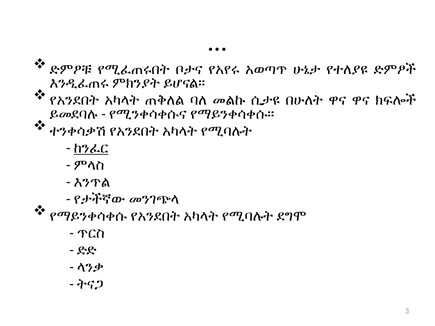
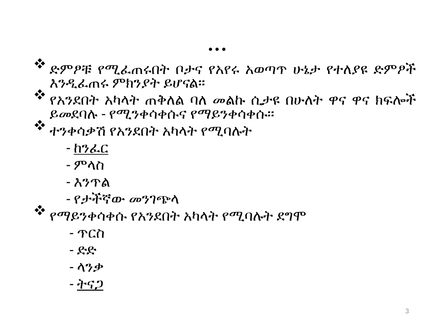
ትናጋ underline: none -> present
